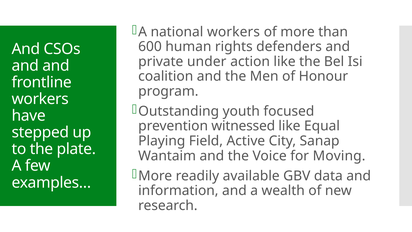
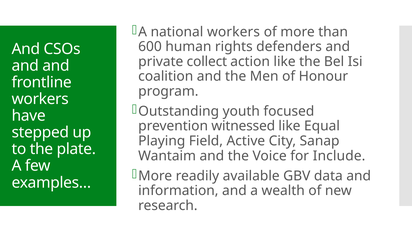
under: under -> collect
Moving: Moving -> Include
